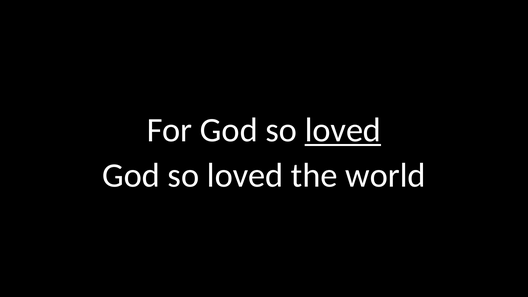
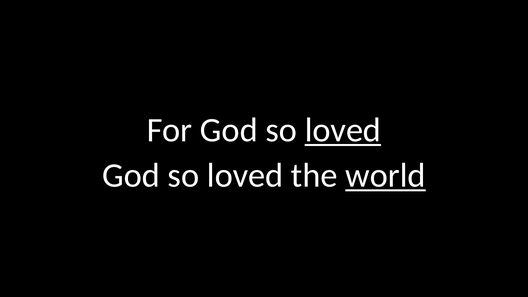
world underline: none -> present
